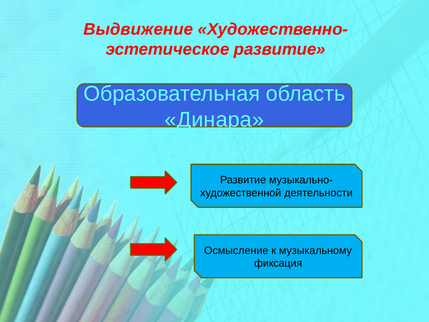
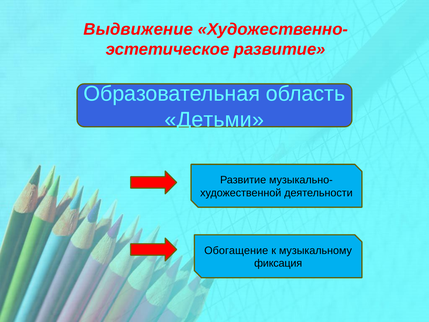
Динара: Динара -> Детьми
Осмысление: Осмысление -> Обогащение
